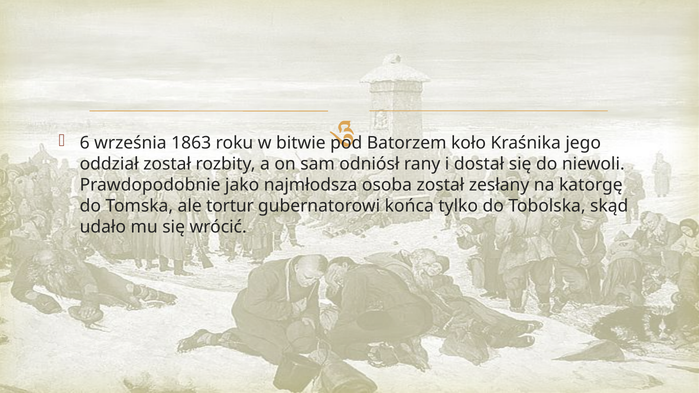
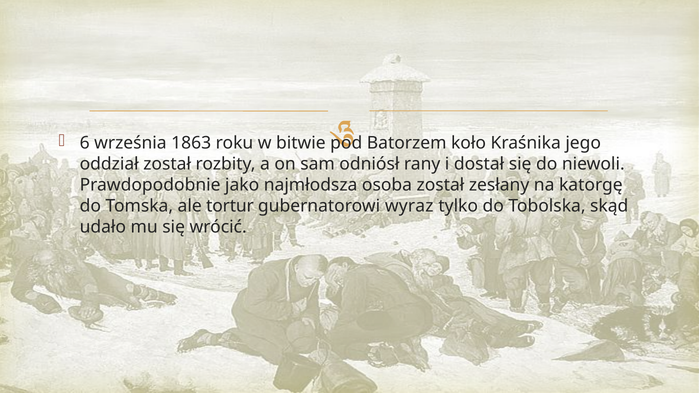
końca: końca -> wyraz
